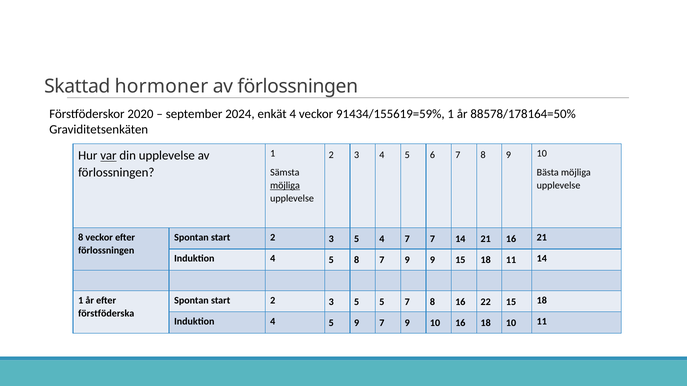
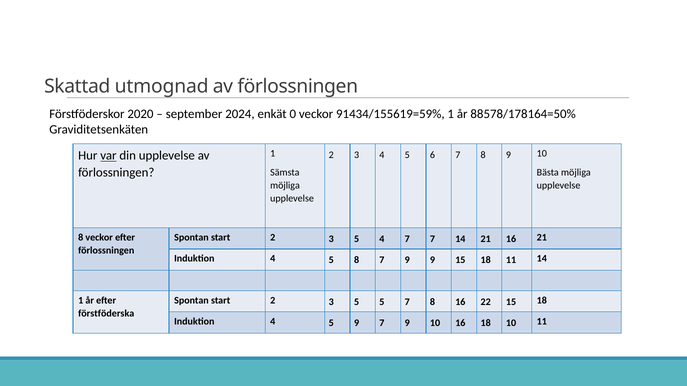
hormoner: hormoner -> utmognad
enkät 4: 4 -> 0
möjliga at (285, 186) underline: present -> none
